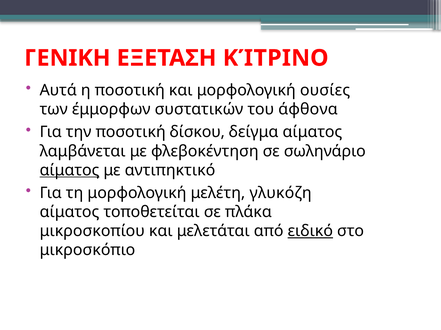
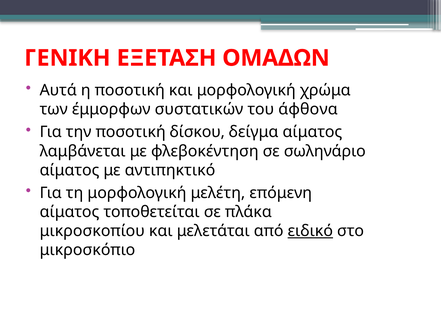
ΚΊΤΡΙΝΟ: ΚΊΤΡΙΝΟ -> ΟΜΑΔΩΝ
ουσίες: ουσίες -> χρώμα
αίματος at (70, 171) underline: present -> none
γλυκόζη: γλυκόζη -> επόμενη
